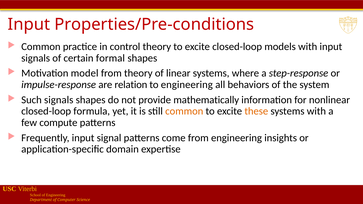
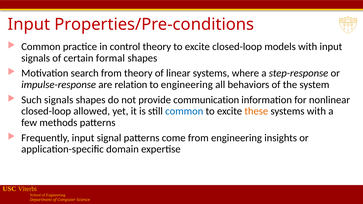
model: model -> search
mathematically: mathematically -> communication
formula: formula -> allowed
common at (184, 111) colour: orange -> blue
compute: compute -> methods
